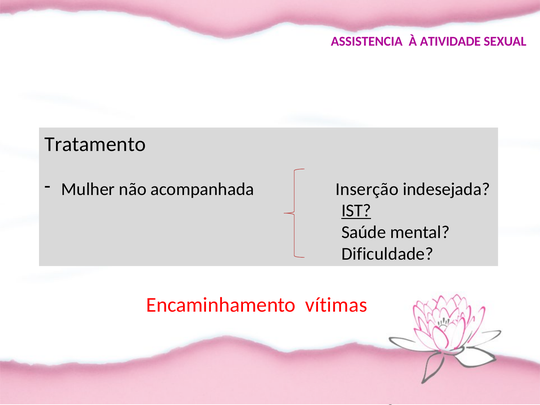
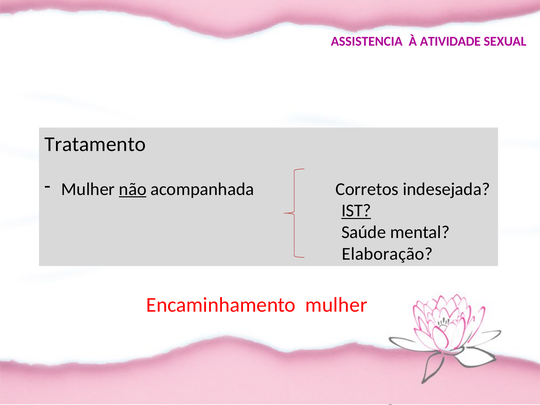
não underline: none -> present
Inserção: Inserção -> Corretos
Dificuldade: Dificuldade -> Elaboração
Encaminhamento vítimas: vítimas -> mulher
